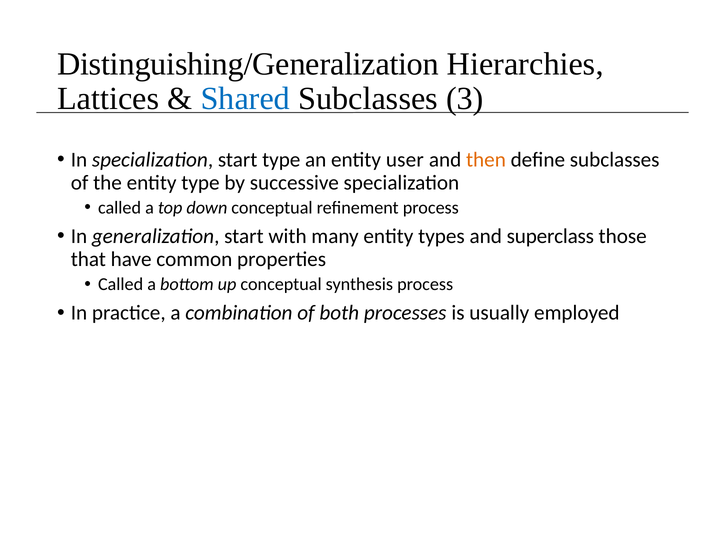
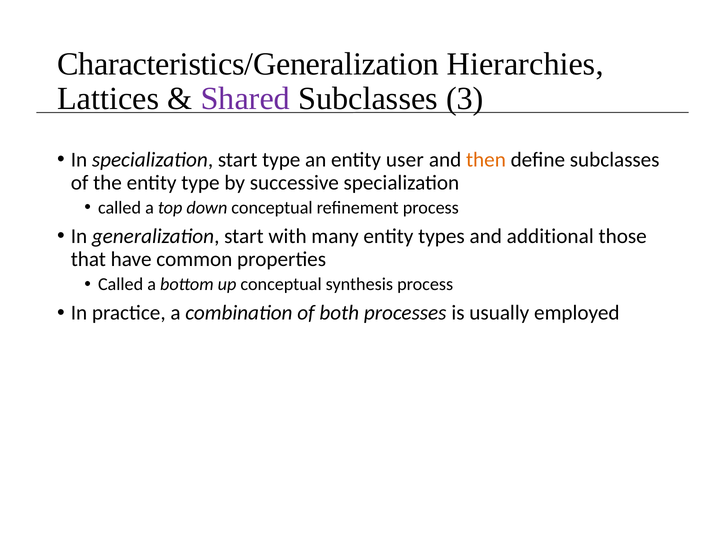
Distinguishing/Generalization: Distinguishing/Generalization -> Characteristics/Generalization
Shared colour: blue -> purple
superclass: superclass -> additional
